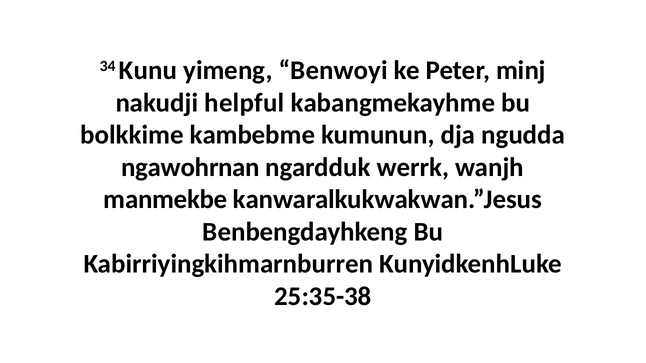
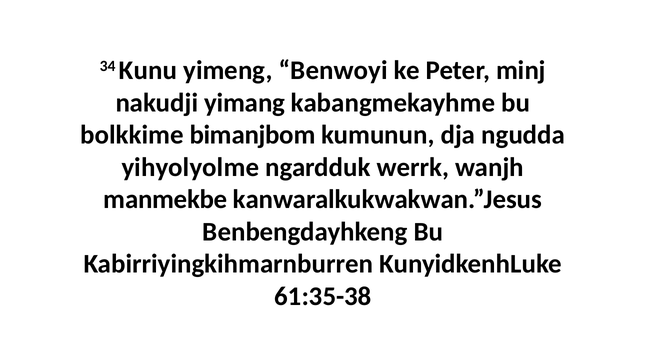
helpful: helpful -> yimang
kambebme: kambebme -> bimanjbom
ngawohrnan: ngawohrnan -> yihyolyolme
25:35-38: 25:35-38 -> 61:35-38
